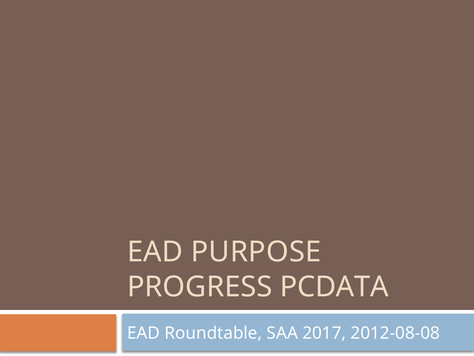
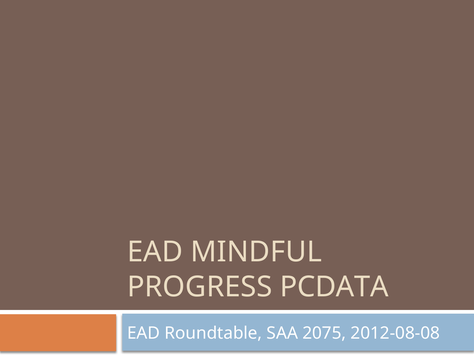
PURPOSE: PURPOSE -> MINDFUL
2017: 2017 -> 2075
